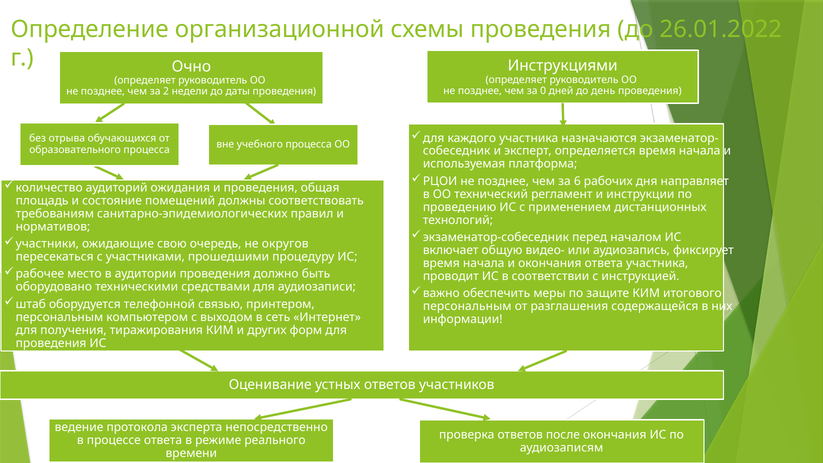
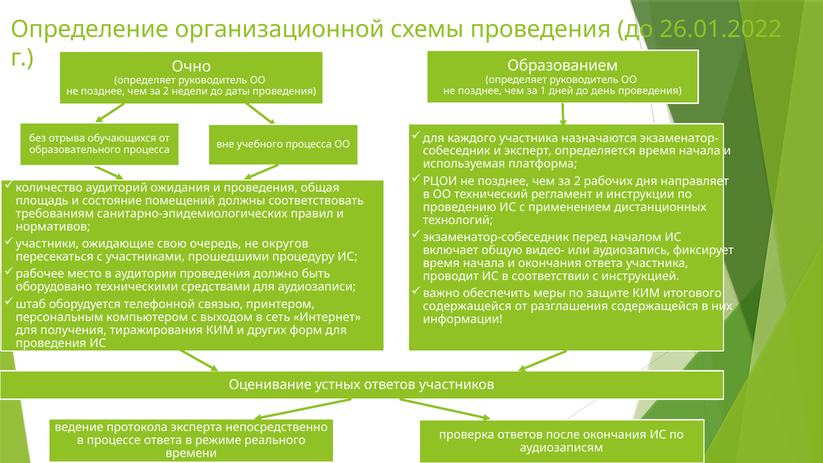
Инструкциями: Инструкциями -> Образованием
0: 0 -> 1
6 at (577, 181): 6 -> 2
персональным at (467, 306): персональным -> содержащейся
